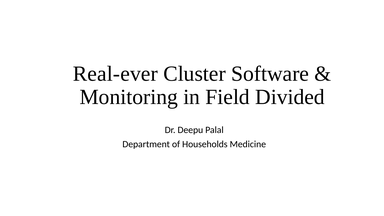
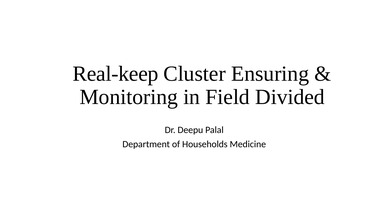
Real-ever: Real-ever -> Real-keep
Software: Software -> Ensuring
